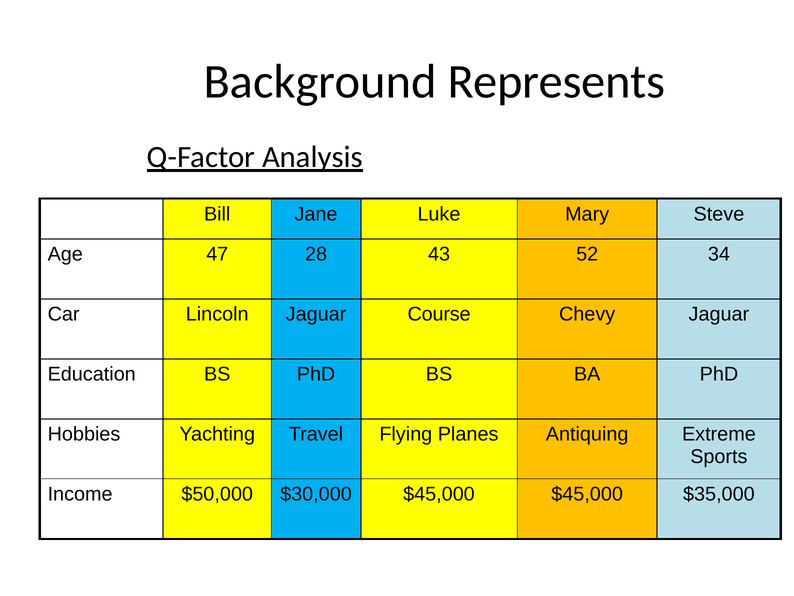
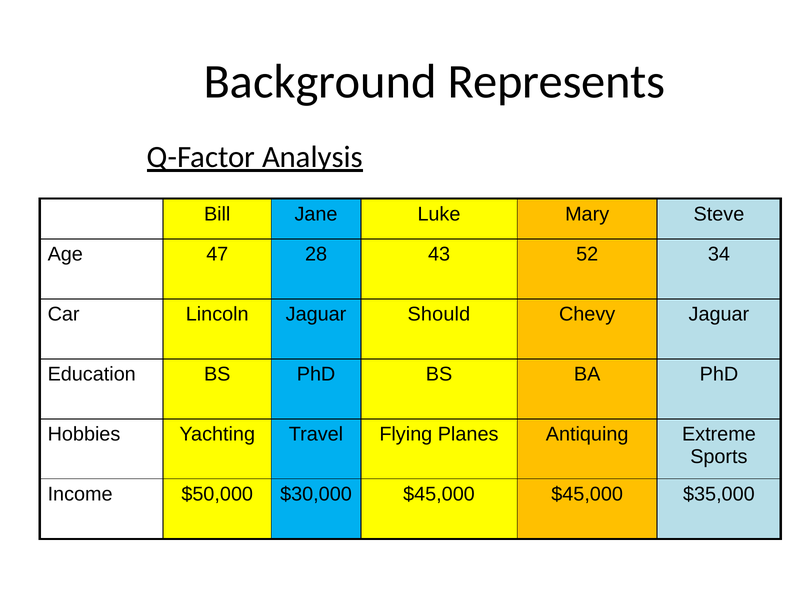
Course: Course -> Should
